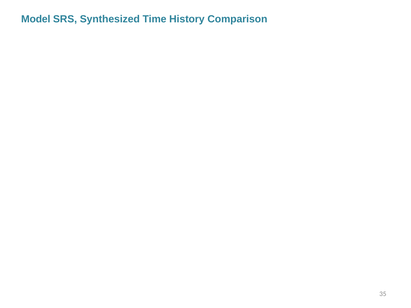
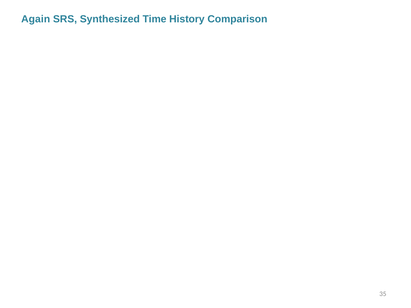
Model: Model -> Again
